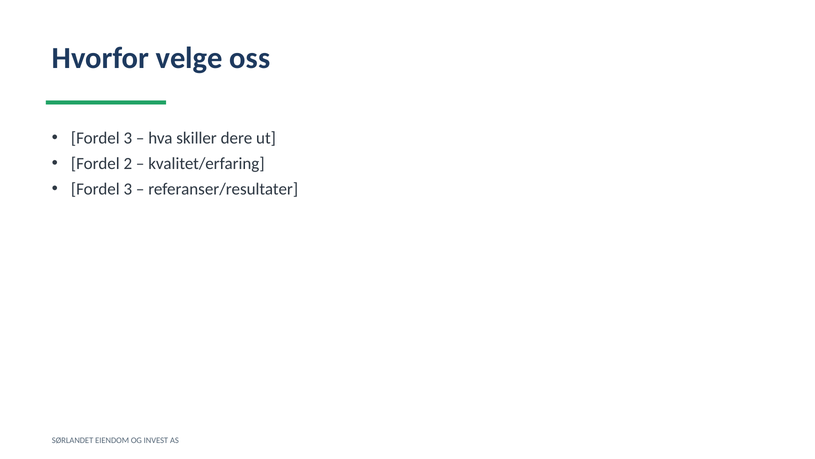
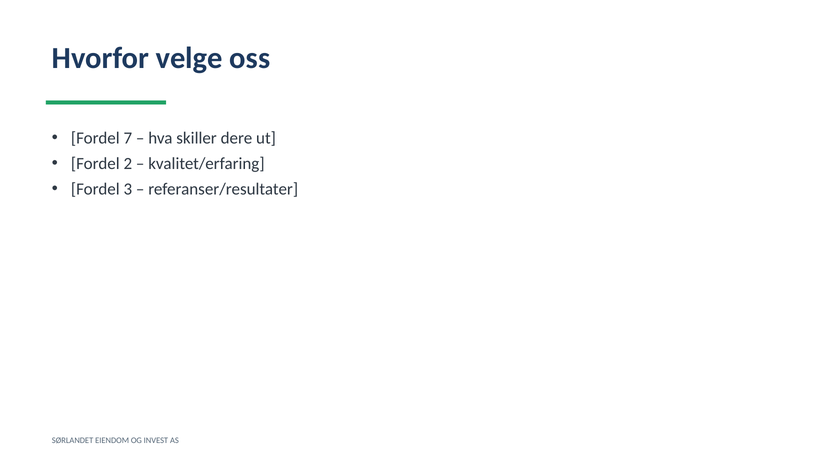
3 at (128, 138): 3 -> 7
